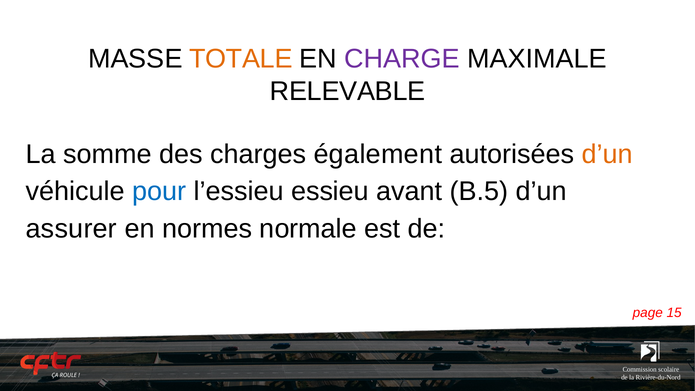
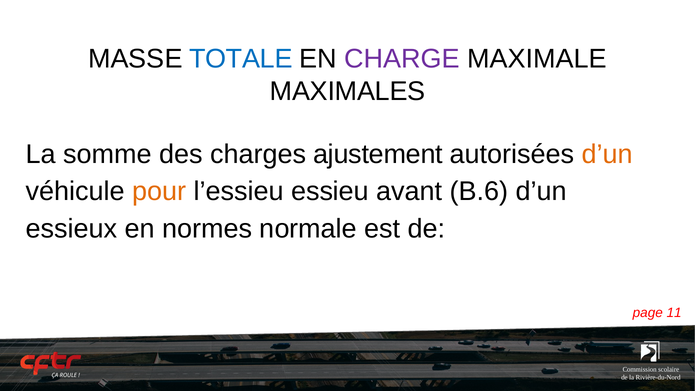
TOTALE colour: orange -> blue
RELEVABLE: RELEVABLE -> MAXIMALES
également: également -> ajustement
pour colour: blue -> orange
B.5: B.5 -> B.6
assurer: assurer -> essieux
15: 15 -> 11
